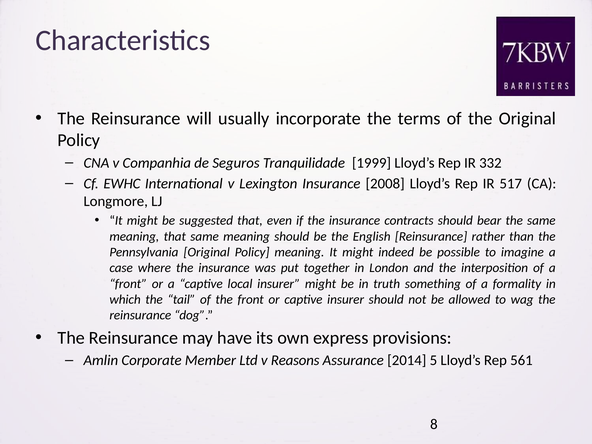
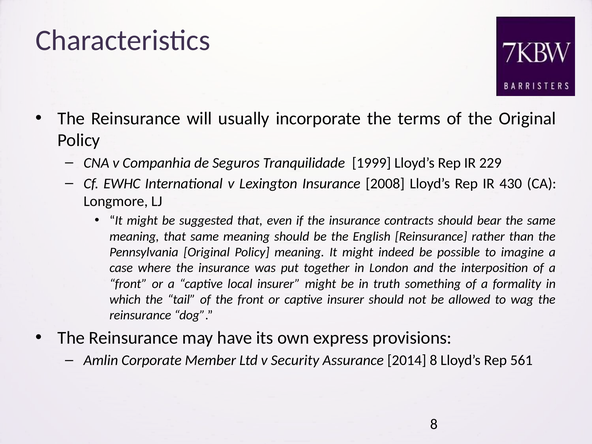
332: 332 -> 229
517: 517 -> 430
Reasons: Reasons -> Security
2014 5: 5 -> 8
